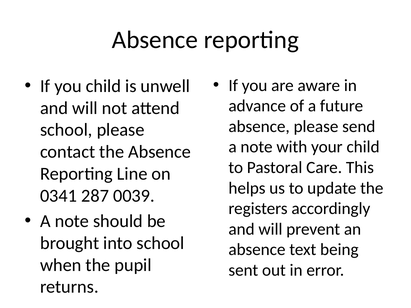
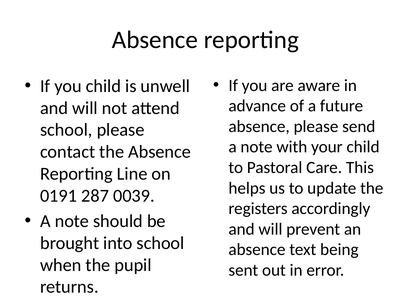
0341: 0341 -> 0191
